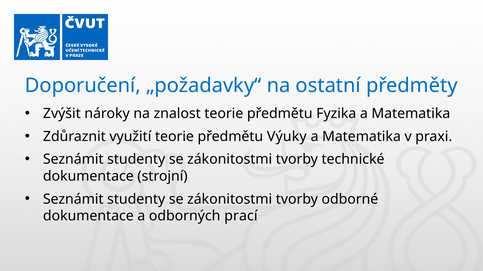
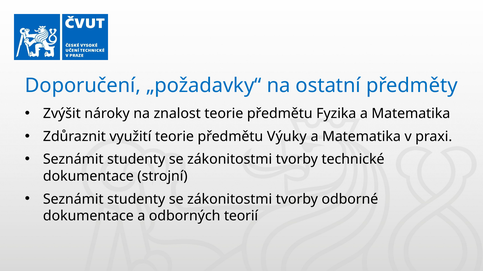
prací: prací -> teorií
